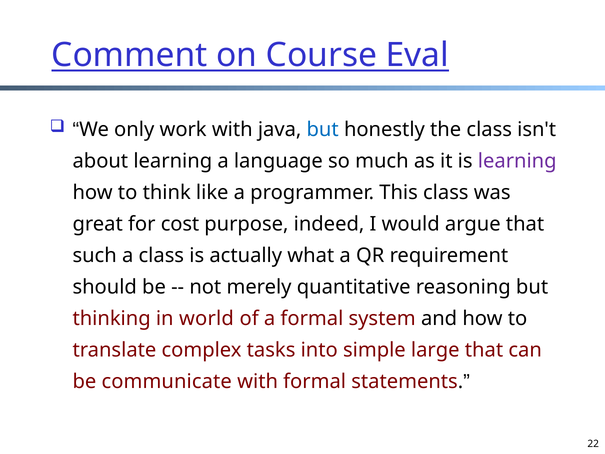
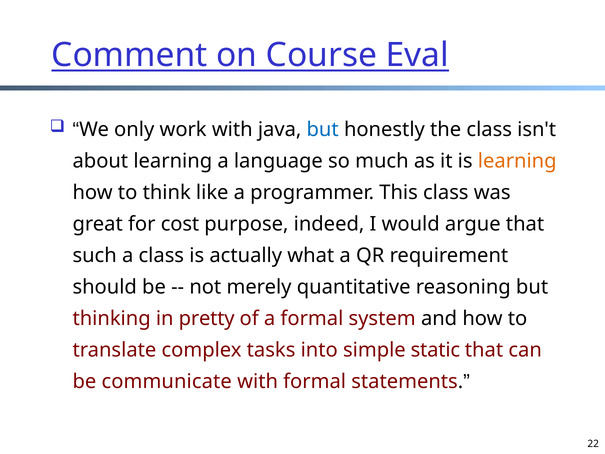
learning at (517, 161) colour: purple -> orange
world: world -> pretty
large: large -> static
